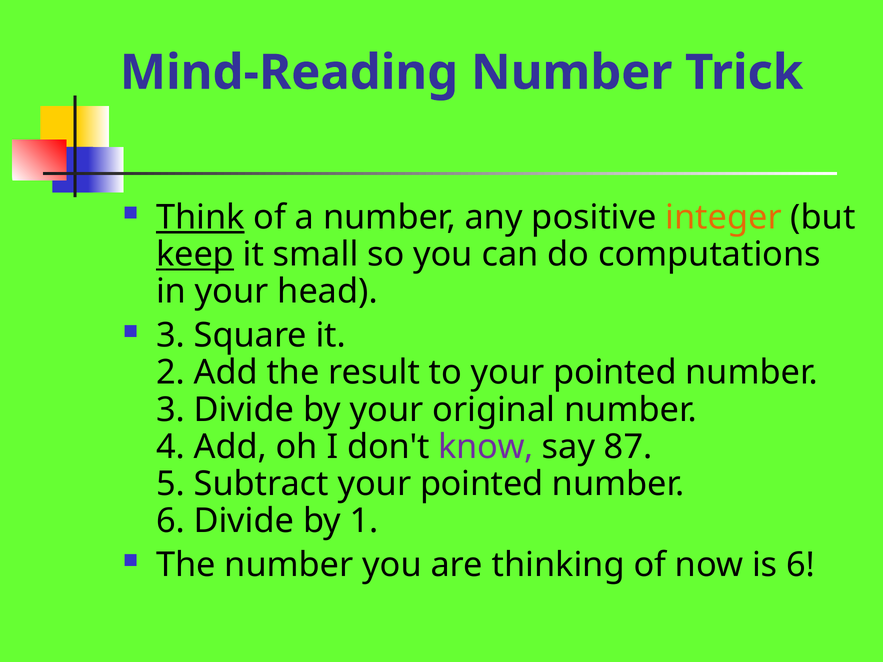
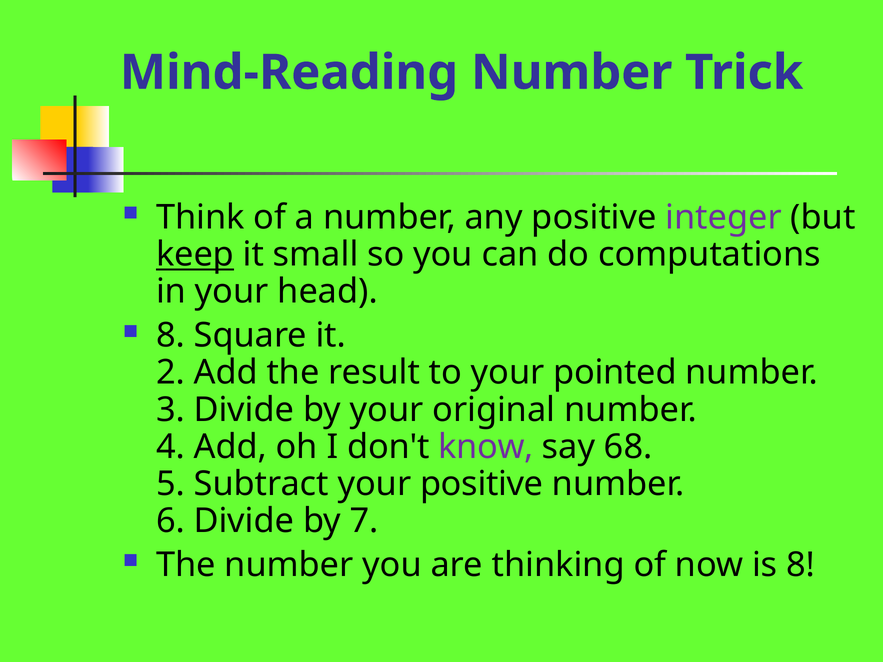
Think underline: present -> none
integer colour: orange -> purple
3 at (170, 336): 3 -> 8
87: 87 -> 68
Subtract your pointed: pointed -> positive
1: 1 -> 7
is 6: 6 -> 8
